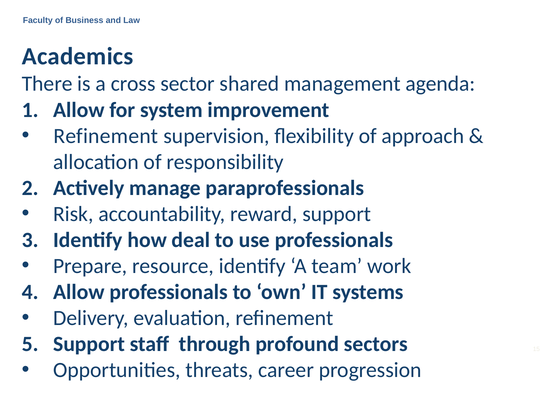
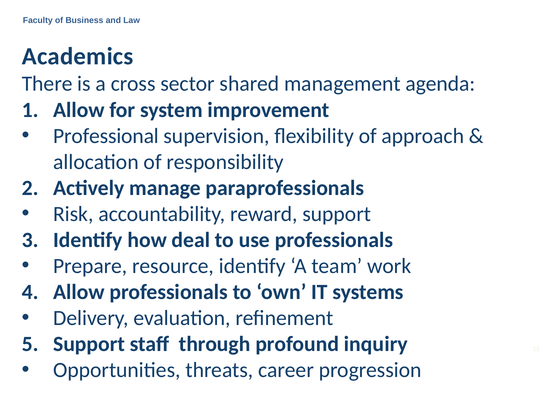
Refinement at (106, 136): Refinement -> Professional
sectors: sectors -> inquiry
